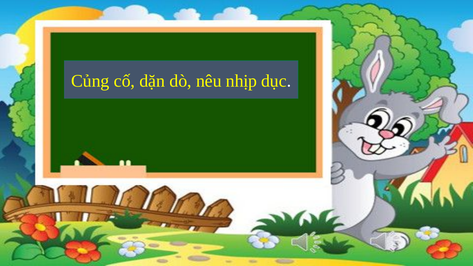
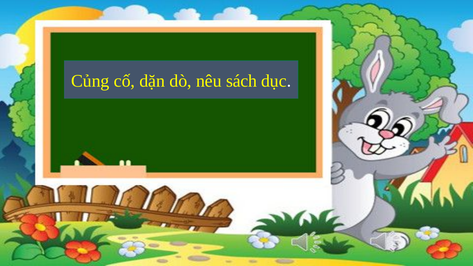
nhịp: nhịp -> sách
